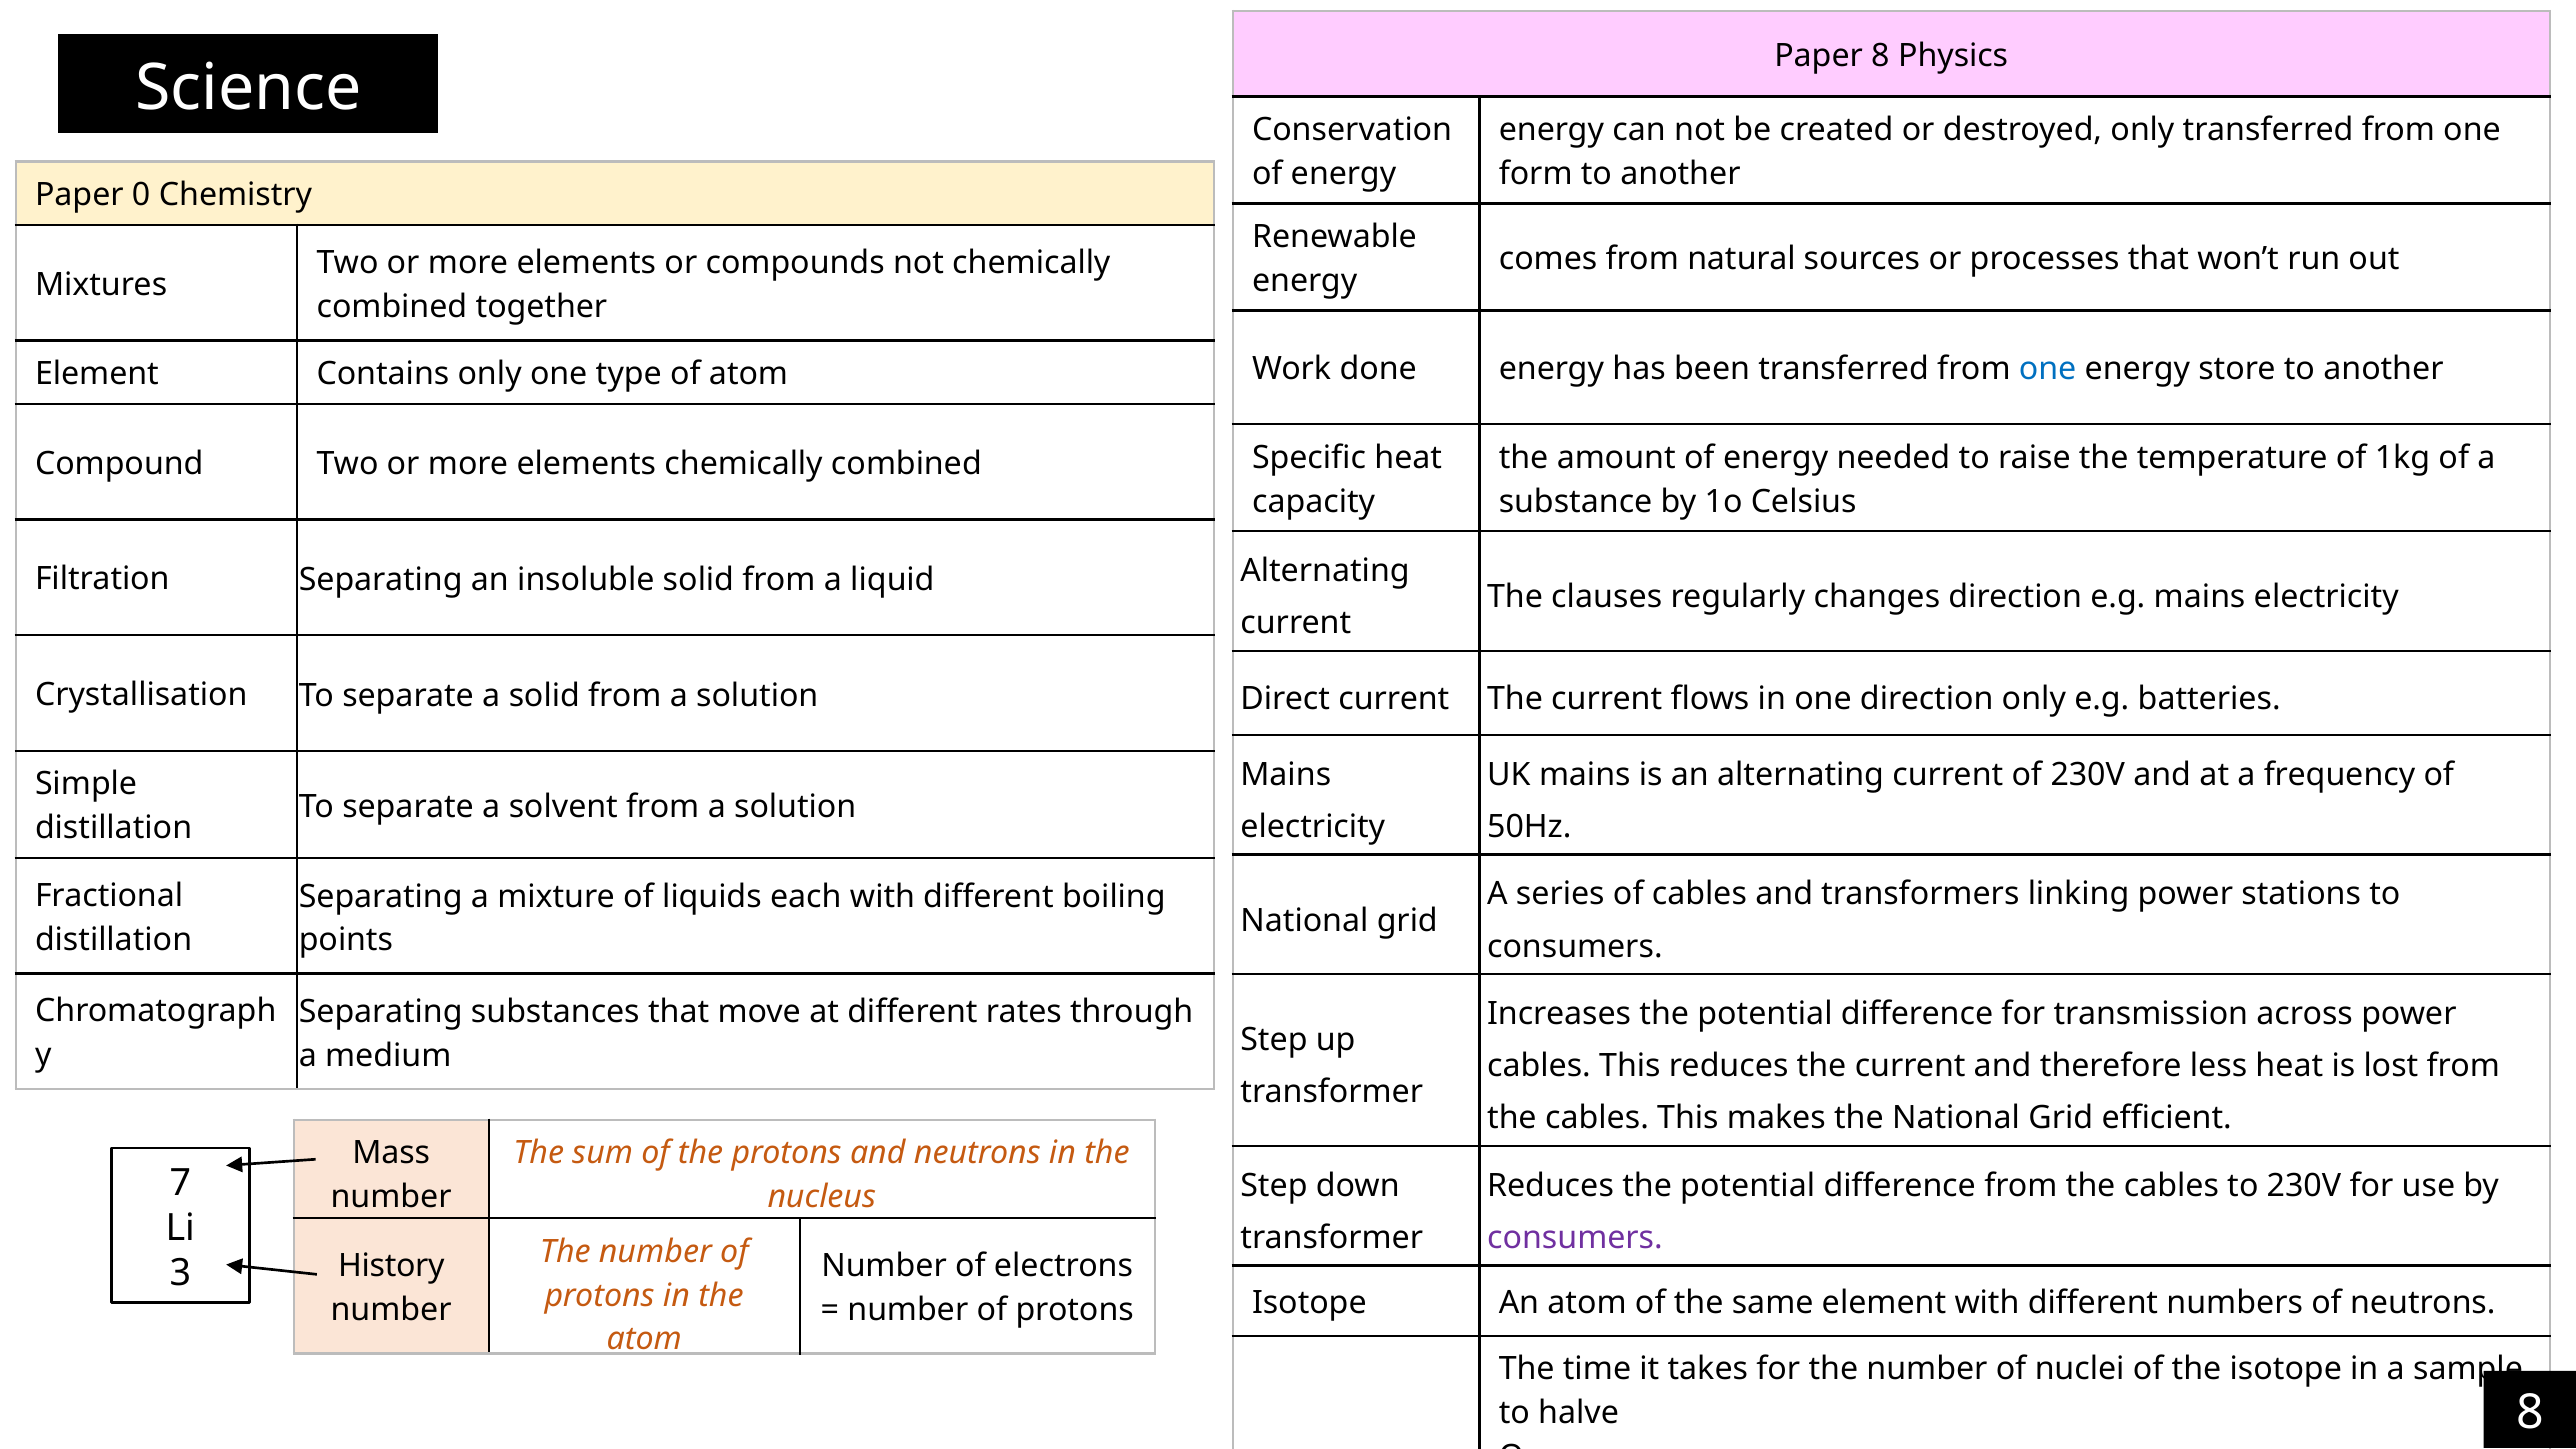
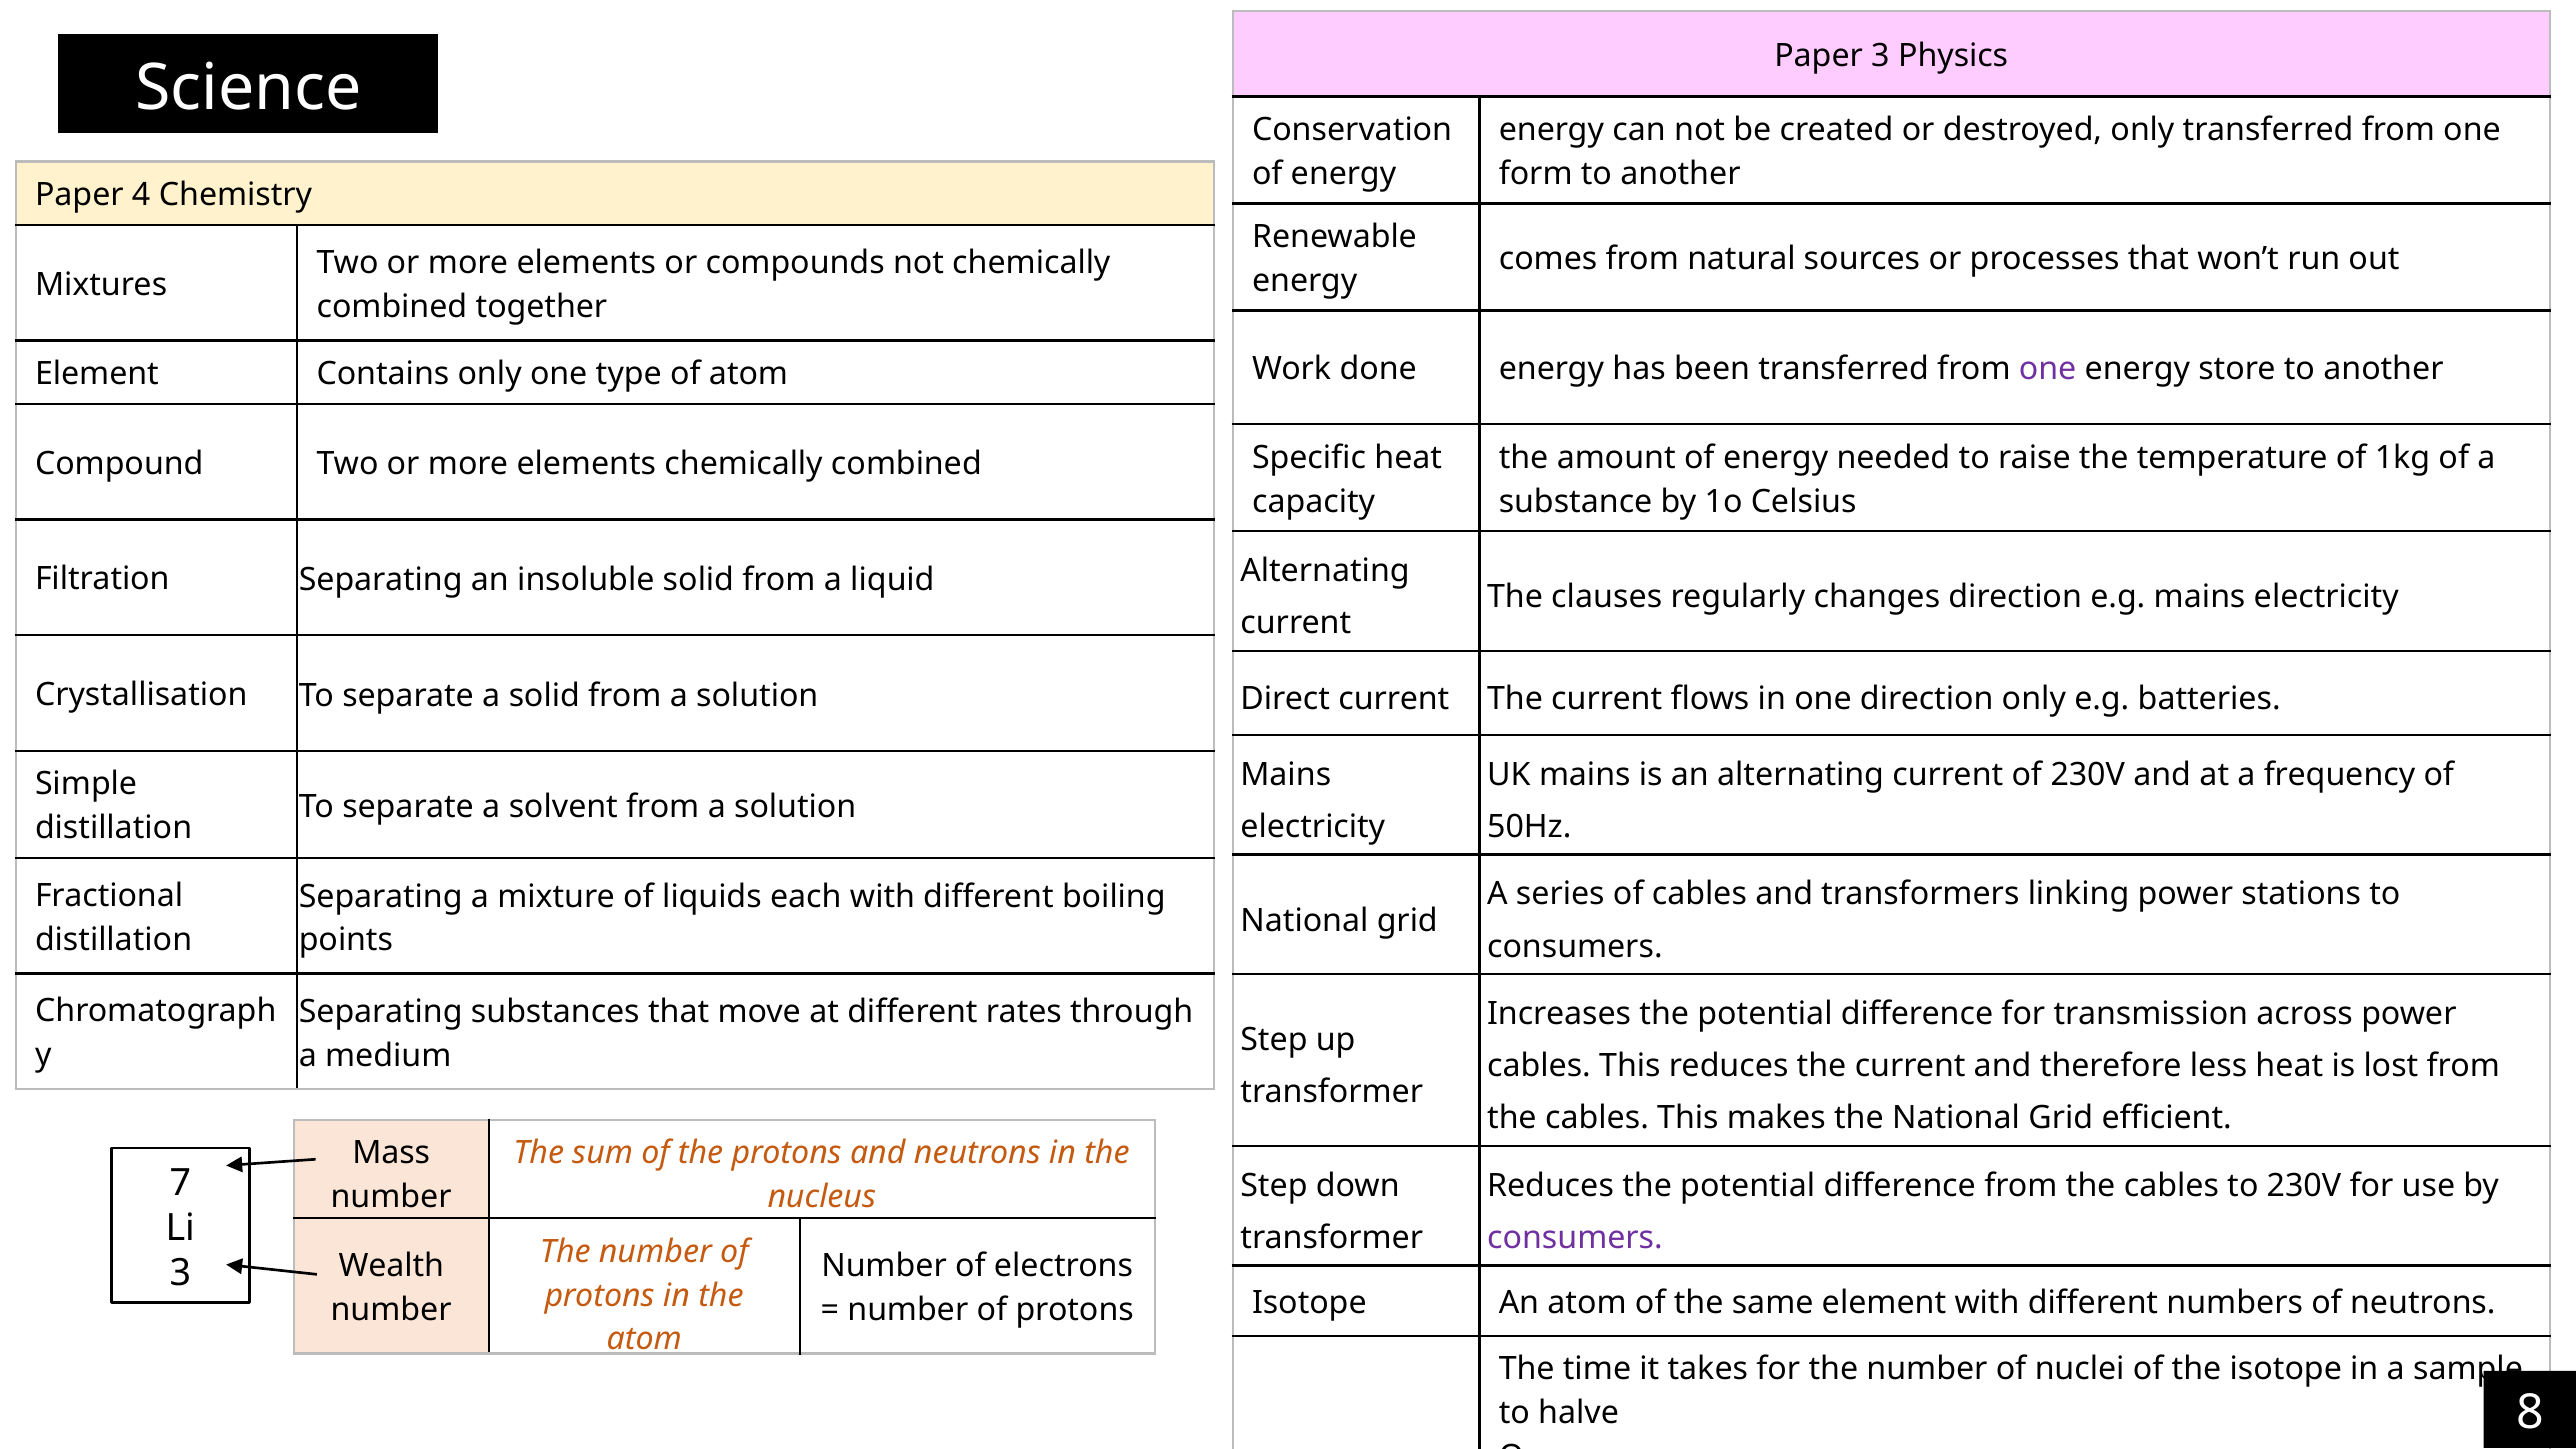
Paper 8: 8 -> 3
0: 0 -> 4
one at (2048, 369) colour: blue -> purple
History: History -> Wealth
